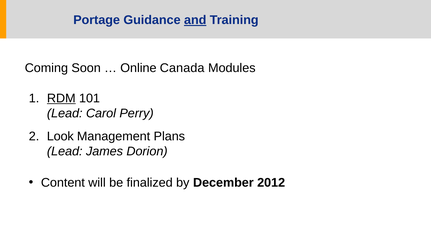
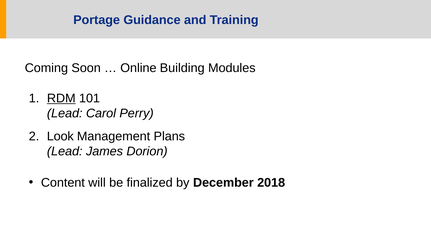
and underline: present -> none
Canada: Canada -> Building
2012: 2012 -> 2018
